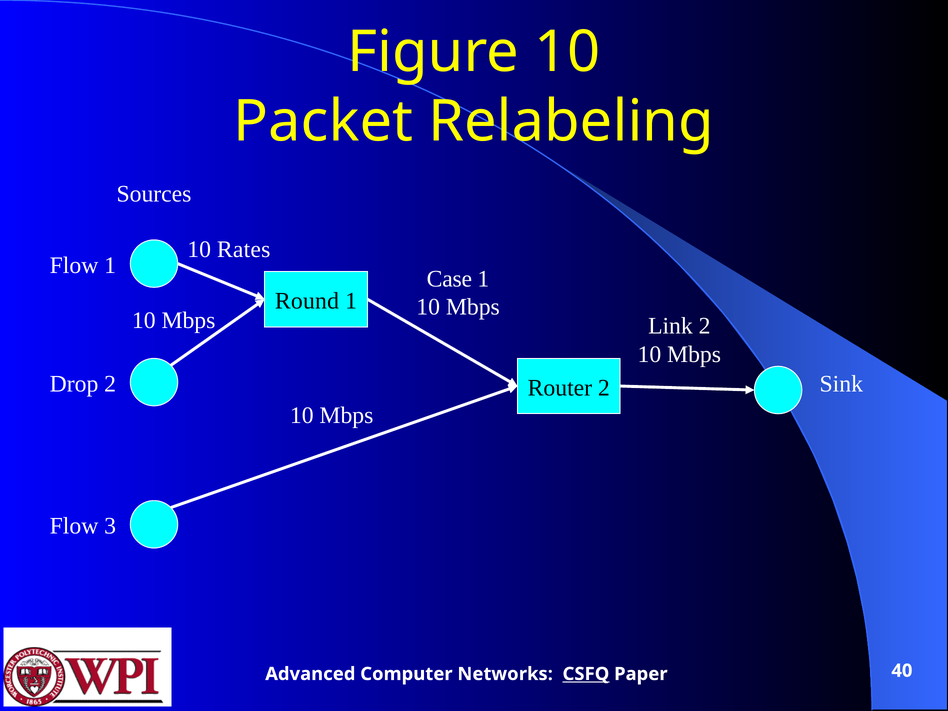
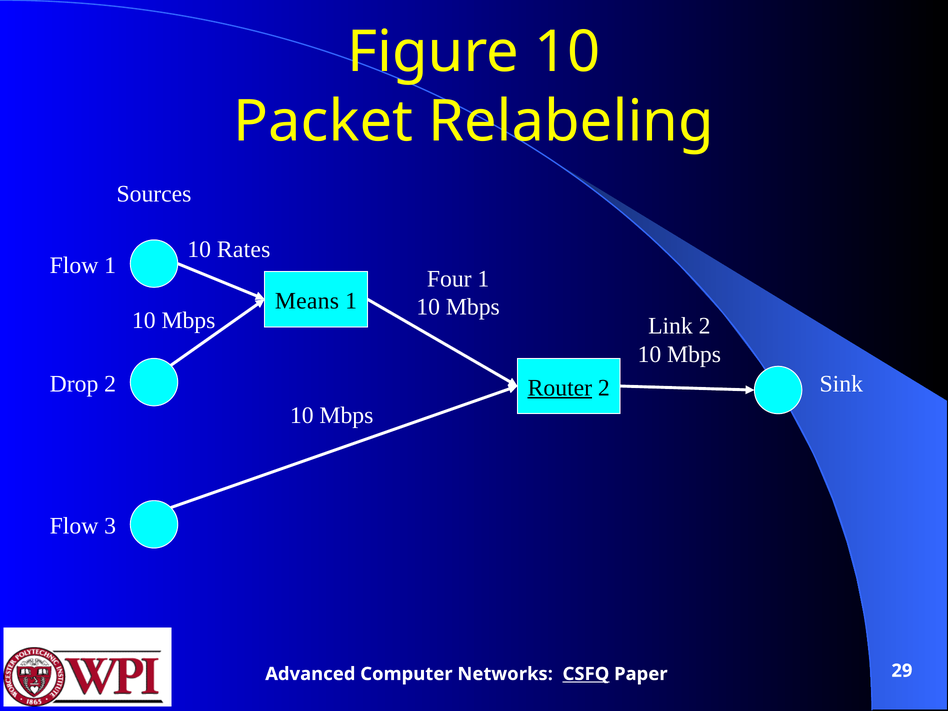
Case: Case -> Four
Round: Round -> Means
Router underline: none -> present
40: 40 -> 29
